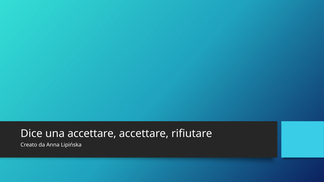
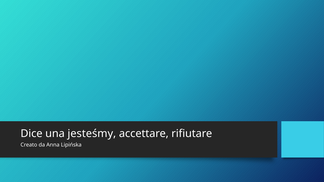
una accettare: accettare -> jesteśmy
